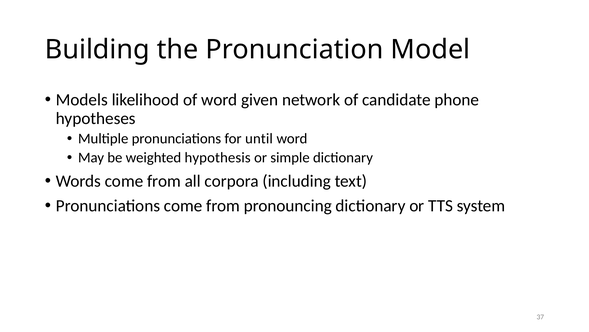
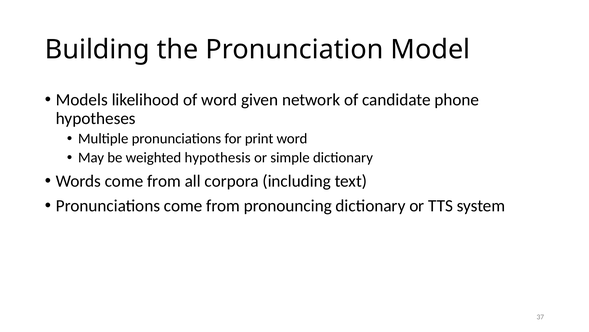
until: until -> print
